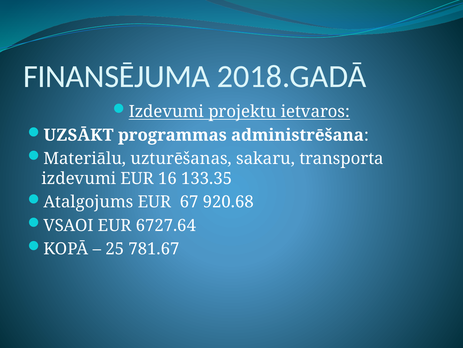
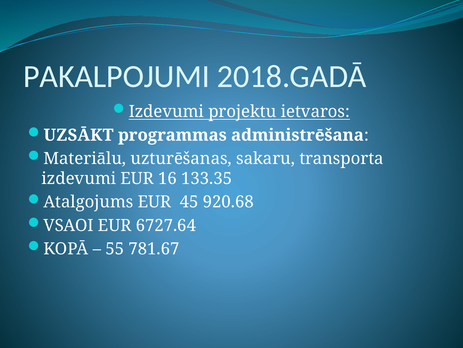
FINANSĒJUMA: FINANSĒJUMA -> PAKALPOJUMI
67: 67 -> 45
25: 25 -> 55
